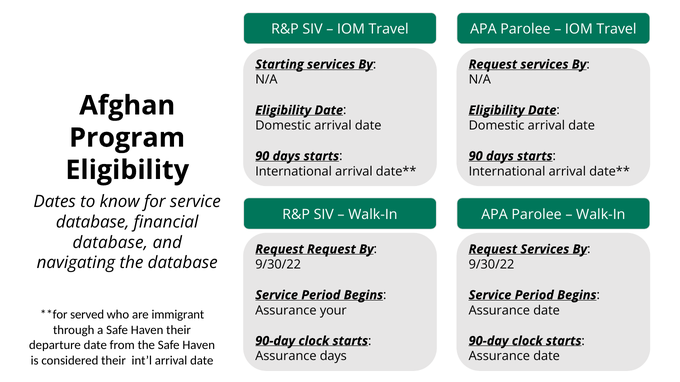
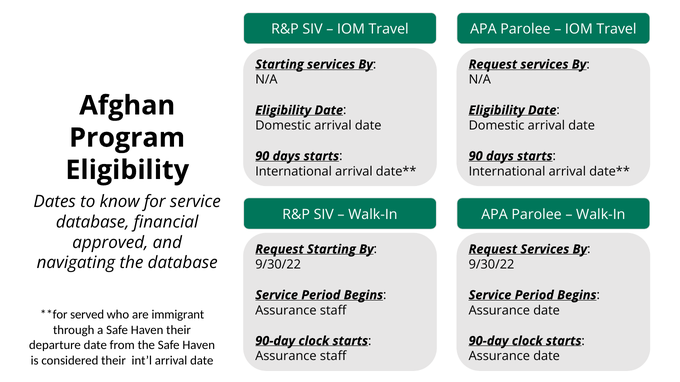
database at (110, 243): database -> approved
Request Request: Request -> Starting
your at (333, 311): your -> staff
days at (333, 357): days -> staff
